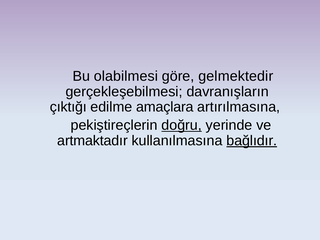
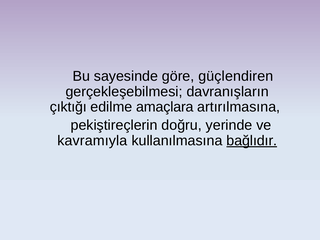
olabilmesi: olabilmesi -> sayesinde
gelmektedir: gelmektedir -> güçlendiren
doğru underline: present -> none
artmaktadır: artmaktadır -> kavramıyla
